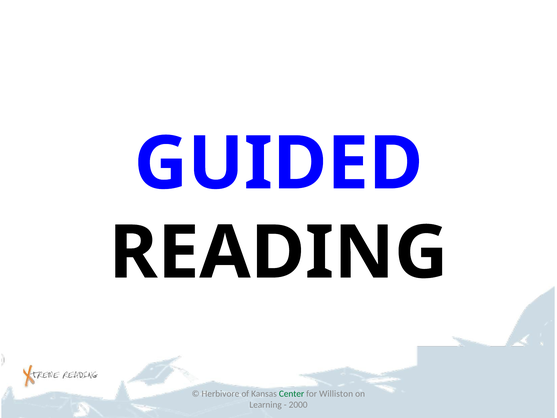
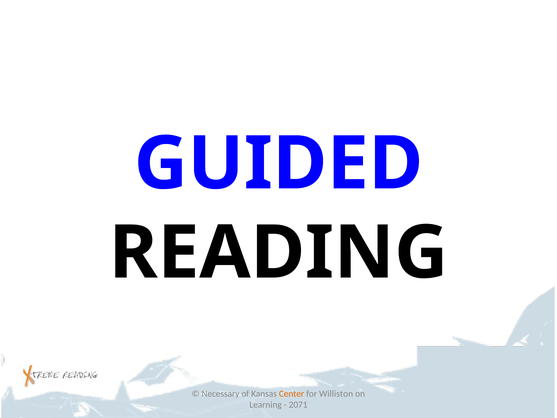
Herbivore: Herbivore -> Necessary
Center colour: green -> orange
2000: 2000 -> 2071
